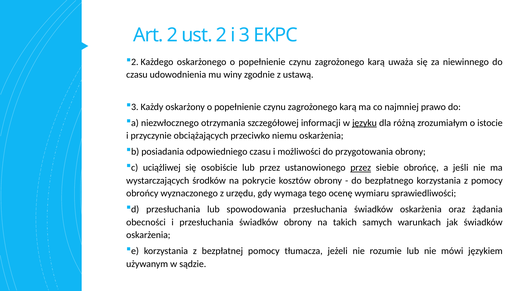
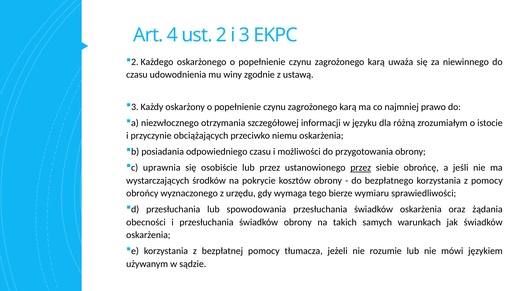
Art 2: 2 -> 4
języku underline: present -> none
uciążliwej: uciążliwej -> uprawnia
ocenę: ocenę -> bierze
